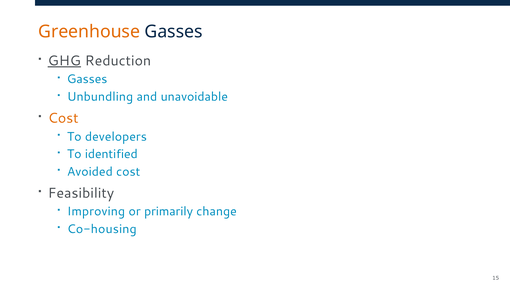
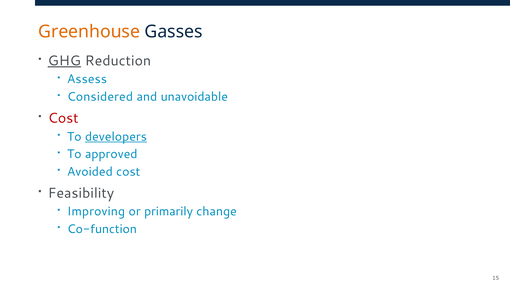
Gasses at (87, 79): Gasses -> Assess
Unbundling: Unbundling -> Considered
Cost at (63, 118) colour: orange -> red
developers underline: none -> present
identified: identified -> approved
Co-housing: Co-housing -> Co-function
